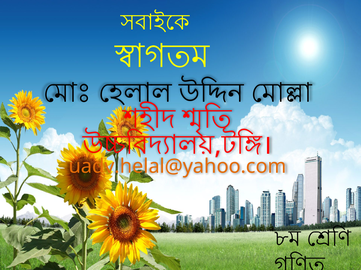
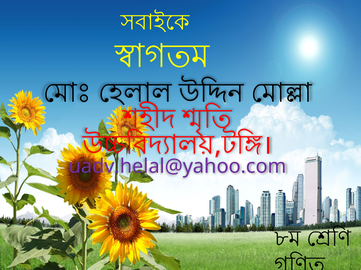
uadv.helal@yahoo.com colour: orange -> purple
